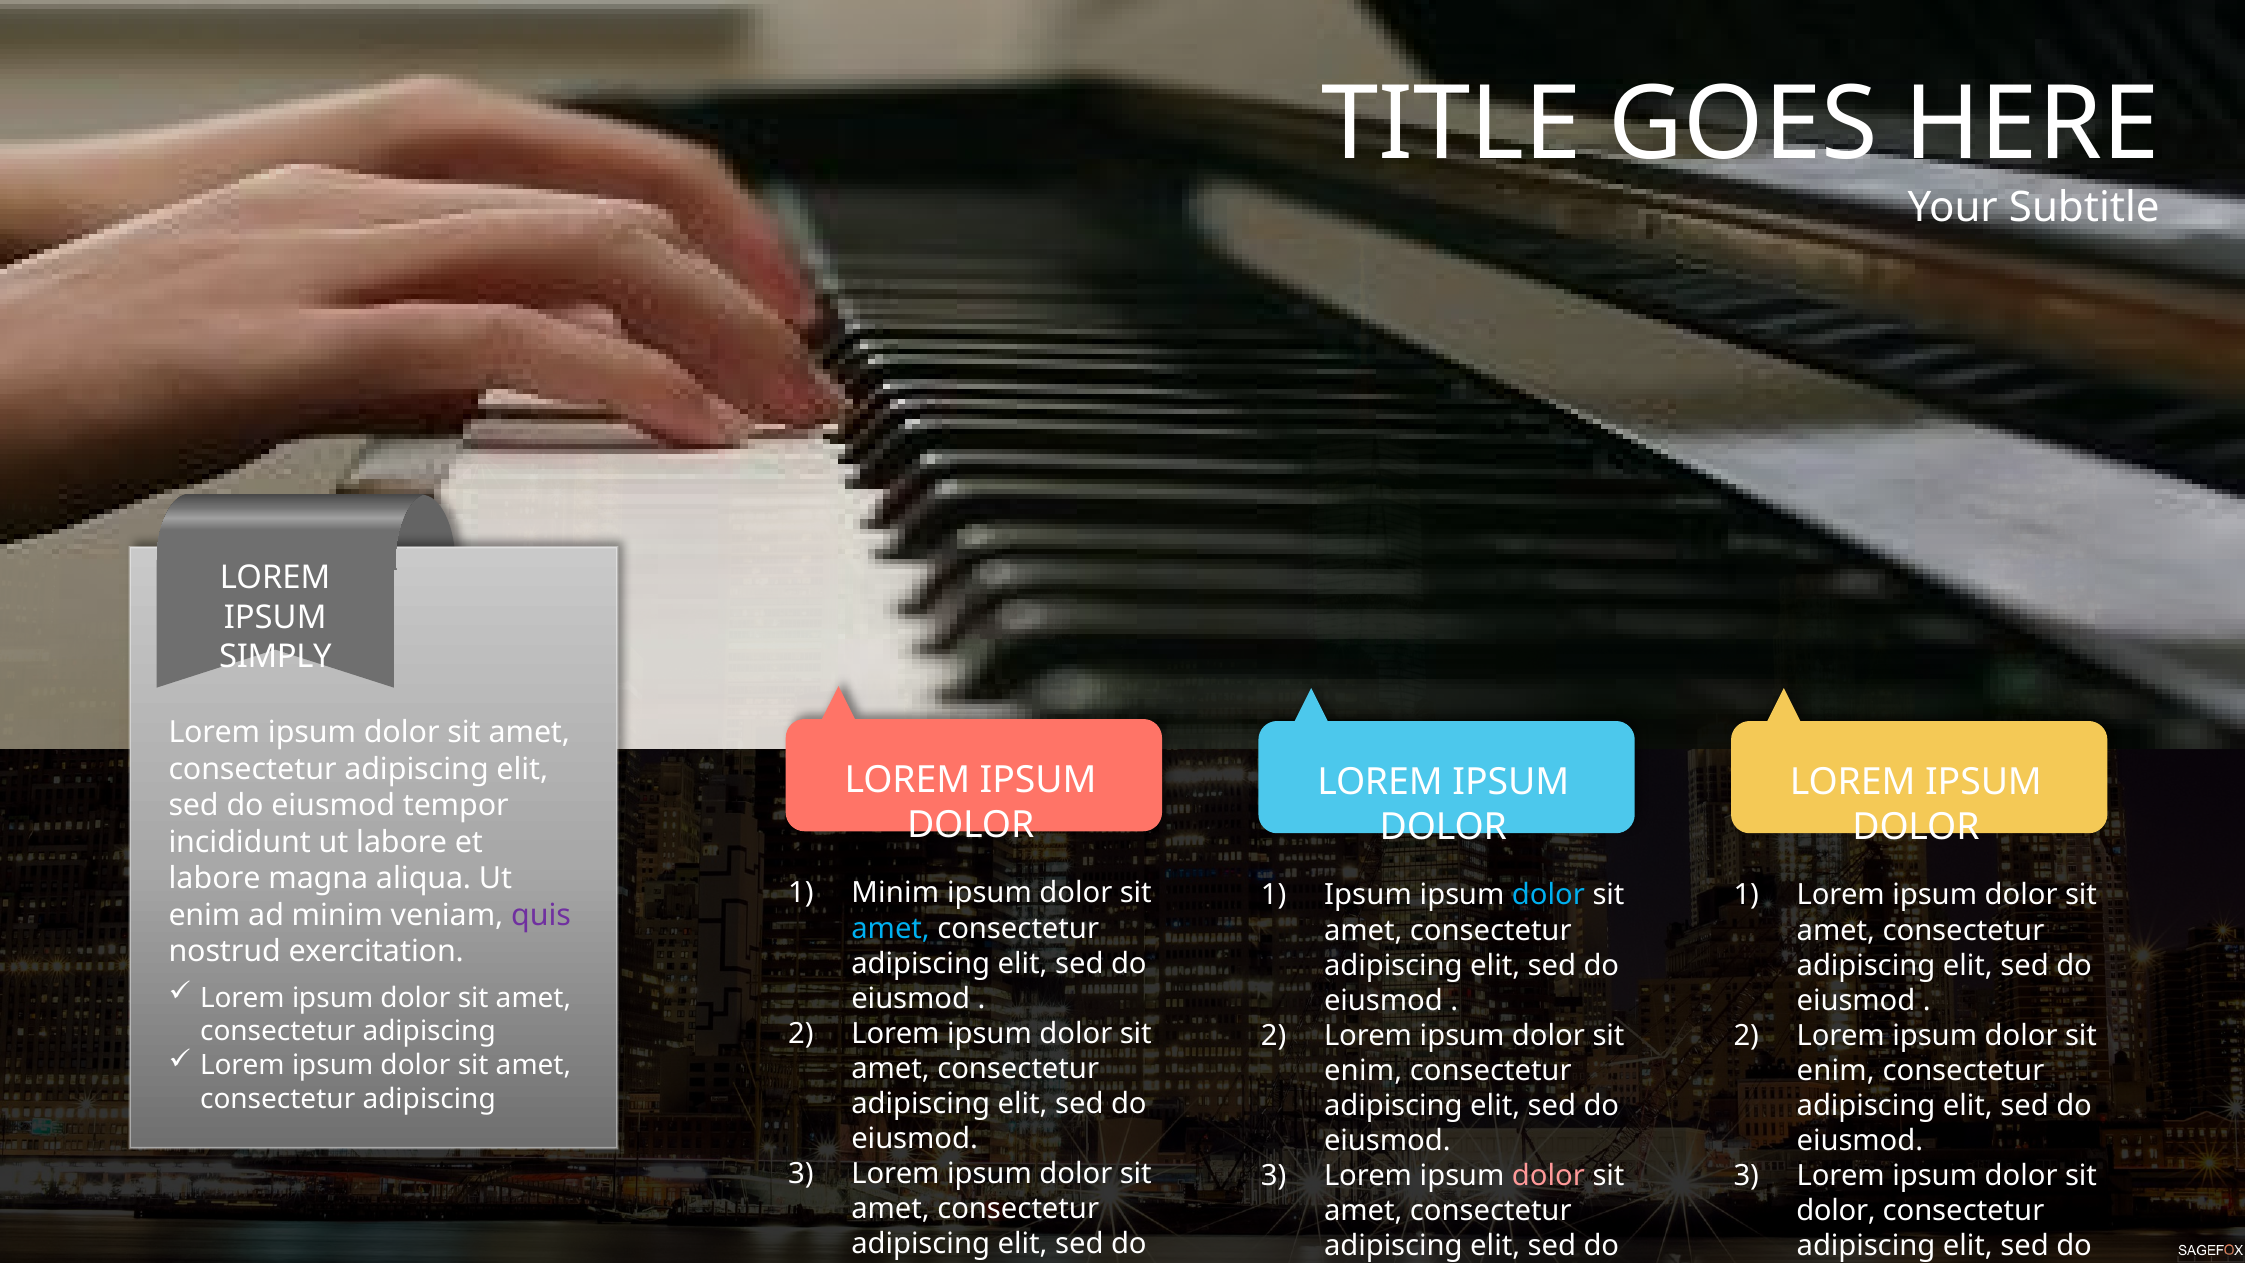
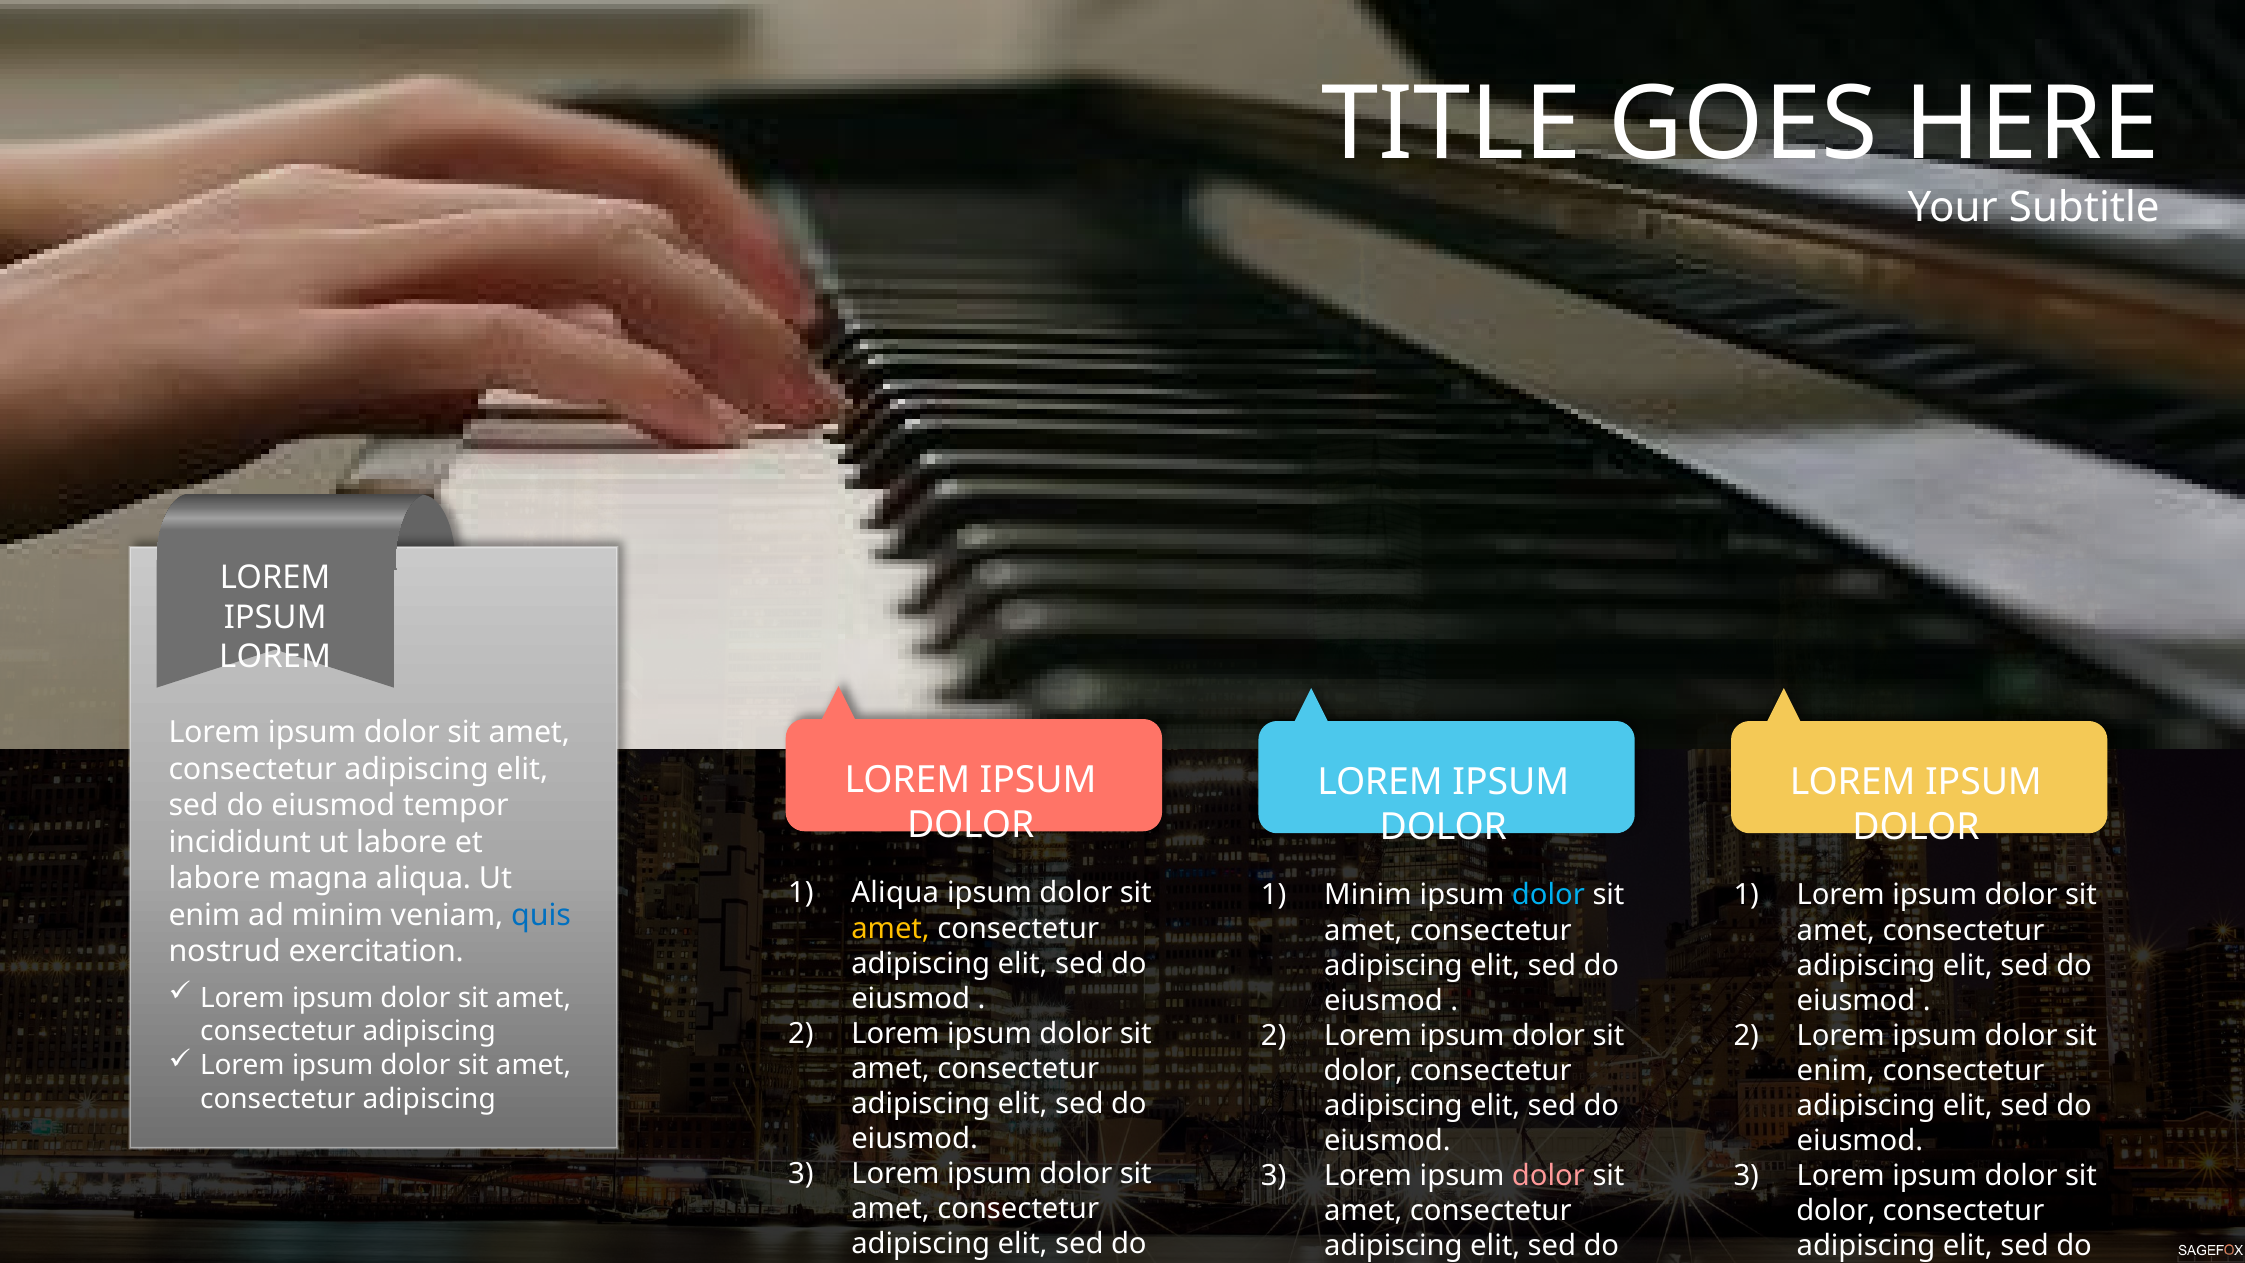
SIMPLY at (275, 656): SIMPLY -> LOREM
Minim at (895, 893): Minim -> Aliqua
Ipsum at (1368, 895): Ipsum -> Minim
quis colour: purple -> blue
amet at (891, 928) colour: light blue -> yellow
enim at (1363, 1071): enim -> dolor
